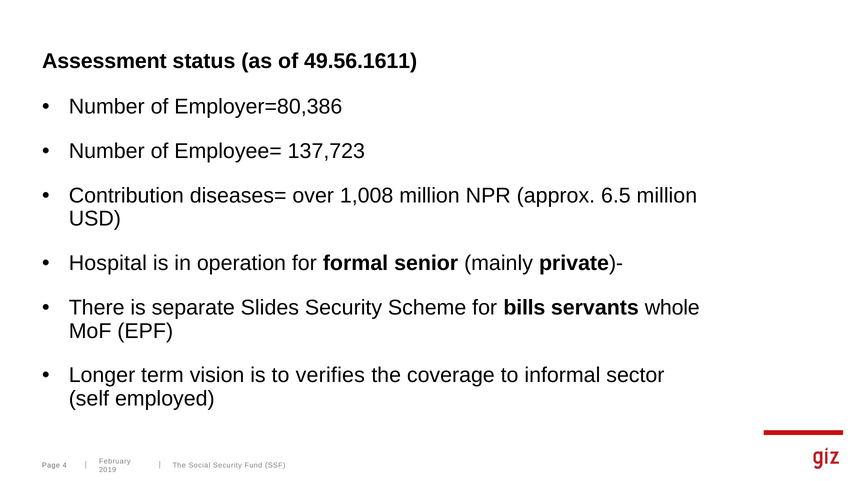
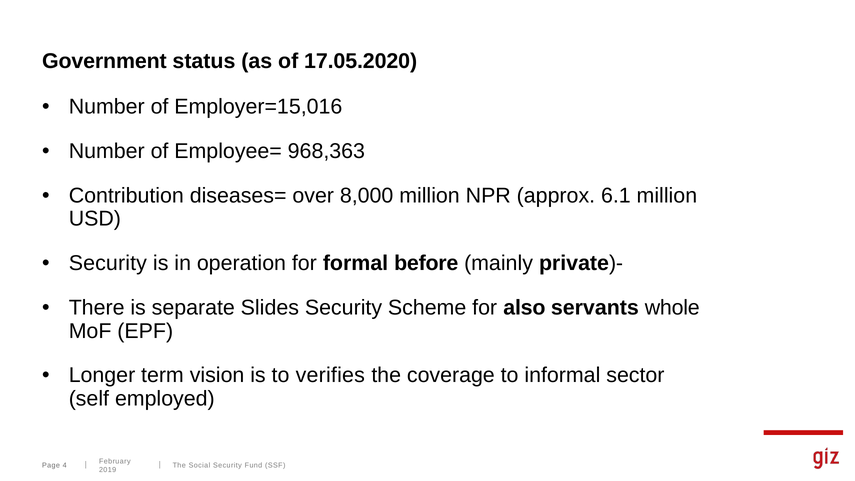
Assessment: Assessment -> Government
49.56.1611: 49.56.1611 -> 17.05.2020
Employer=80,386: Employer=80,386 -> Employer=15,016
137,723: 137,723 -> 968,363
1,008: 1,008 -> 8,000
6.5: 6.5 -> 6.1
Hospital at (108, 263): Hospital -> Security
senior: senior -> before
bills: bills -> also
